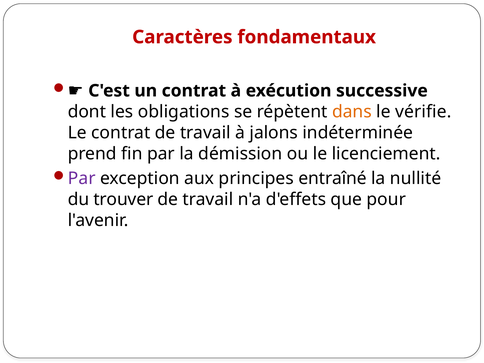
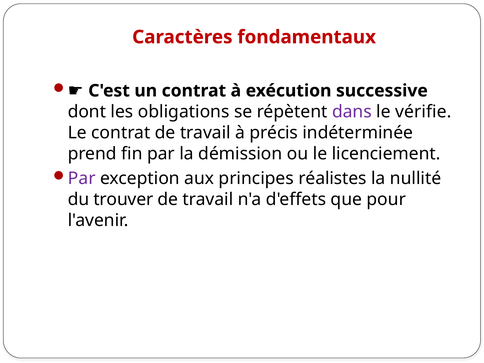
dans colour: orange -> purple
jalons: jalons -> précis
entraîné: entraîné -> réalistes
